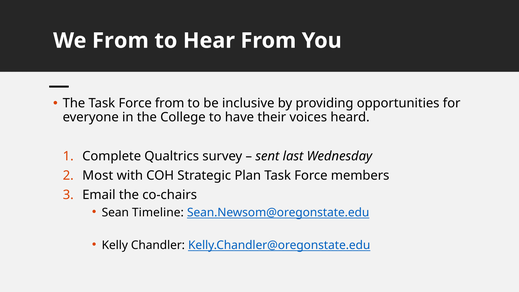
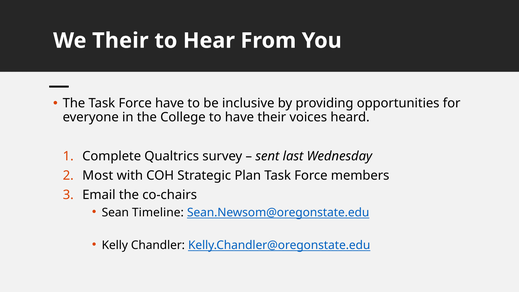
We From: From -> Their
Force from: from -> have
